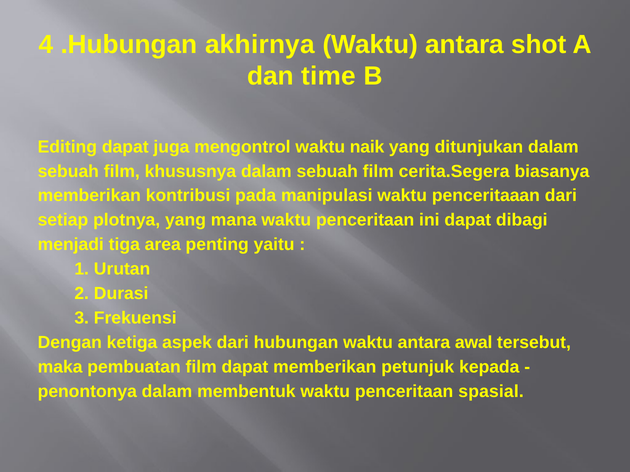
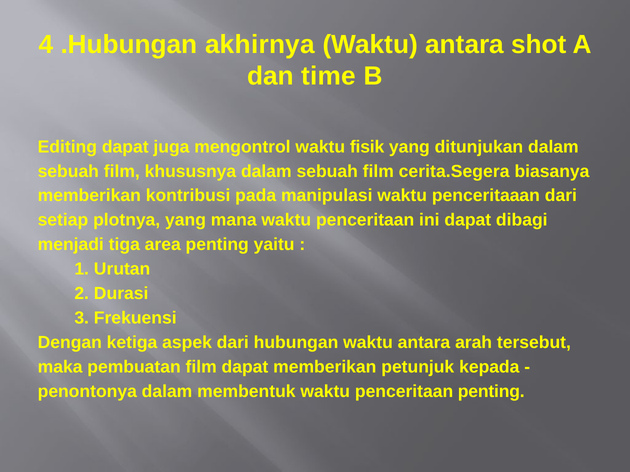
naik: naik -> fisik
awal: awal -> arah
penceritaan spasial: spasial -> penting
